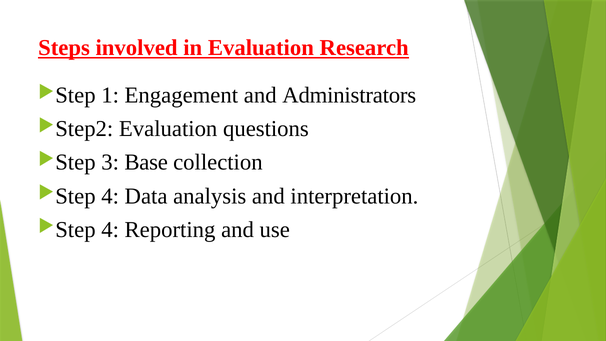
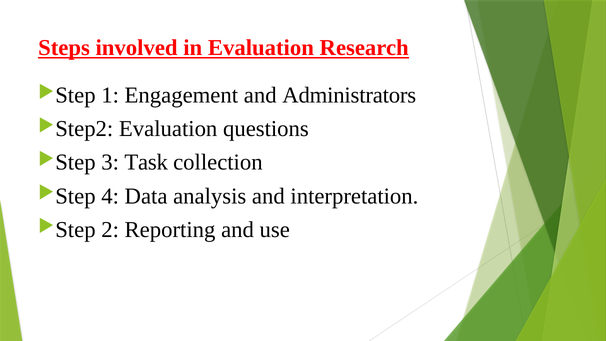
Base: Base -> Task
4 at (110, 230): 4 -> 2
